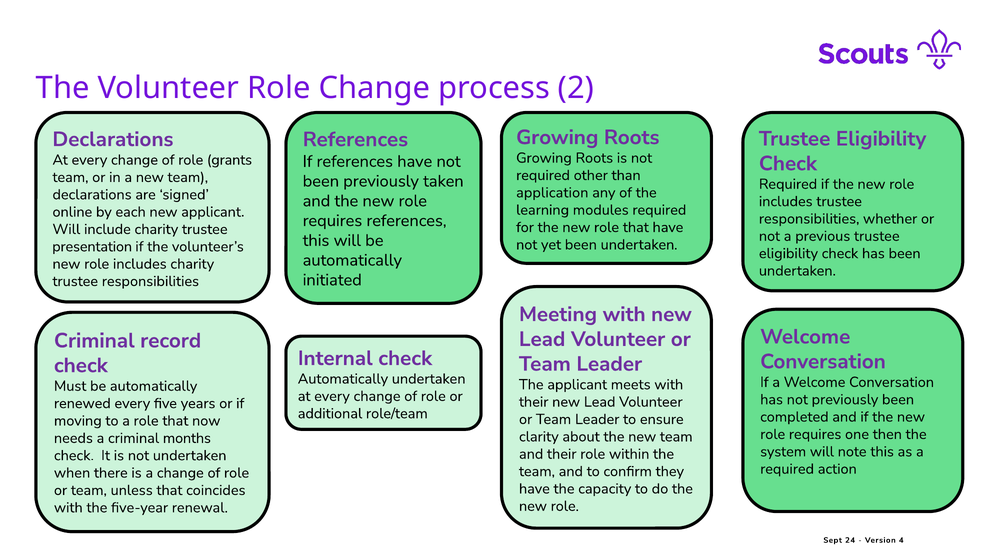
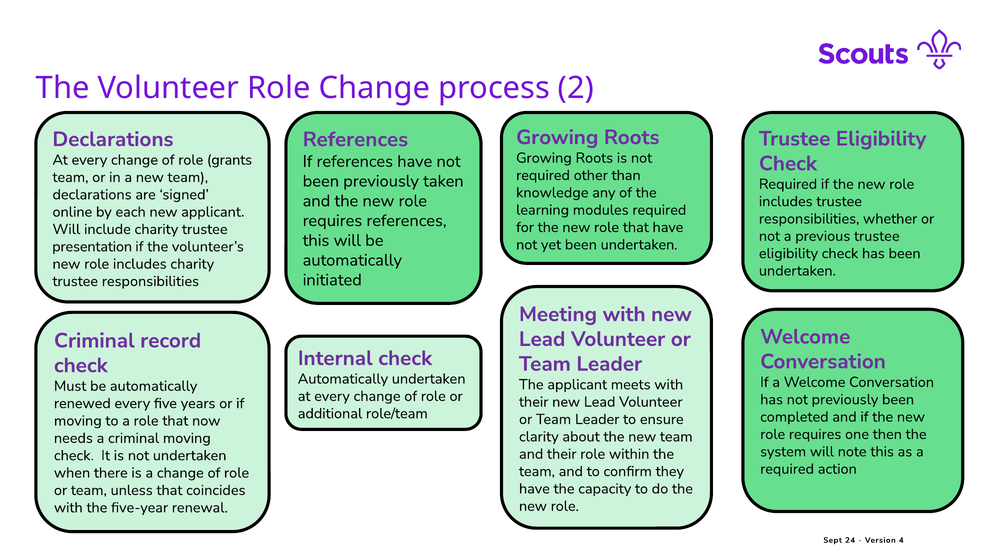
application: application -> knowledge
criminal months: months -> moving
